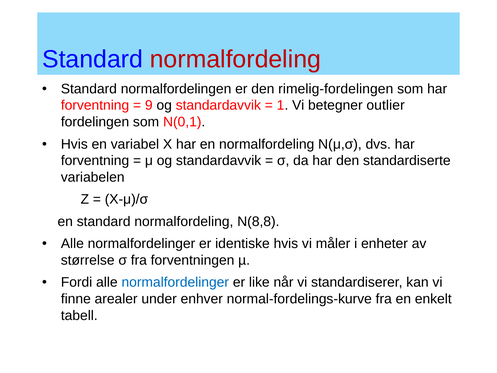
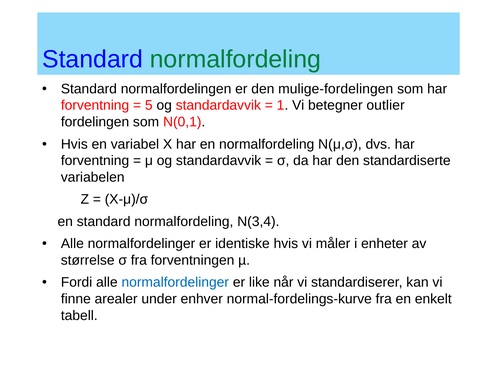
normalfordeling at (235, 59) colour: red -> green
rimelig-fordelingen: rimelig-fordelingen -> mulige-fordelingen
9: 9 -> 5
N(8,8: N(8,8 -> N(3,4
